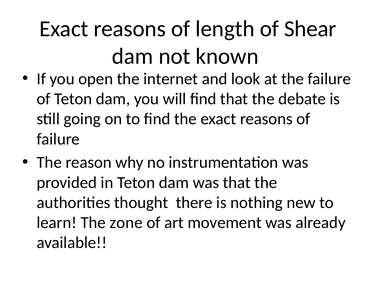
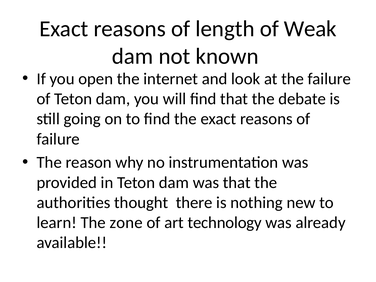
Shear: Shear -> Weak
movement: movement -> technology
